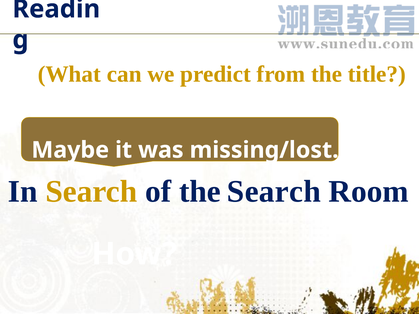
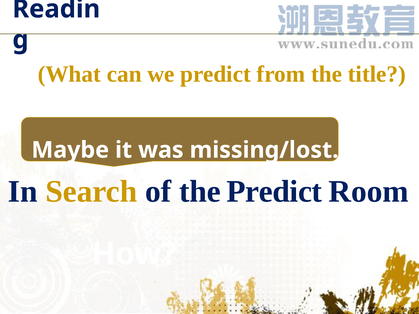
the Search: Search -> Predict
